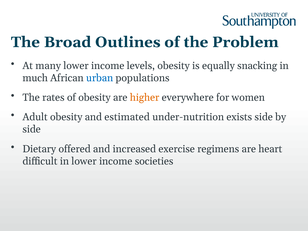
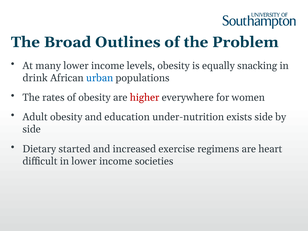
much: much -> drink
higher colour: orange -> red
estimated: estimated -> education
offered: offered -> started
